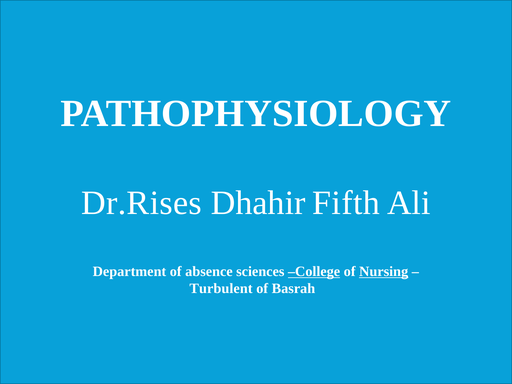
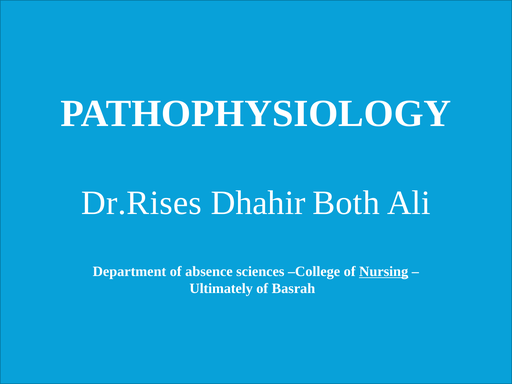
Fifth: Fifth -> Both
College underline: present -> none
Turbulent: Turbulent -> Ultimately
